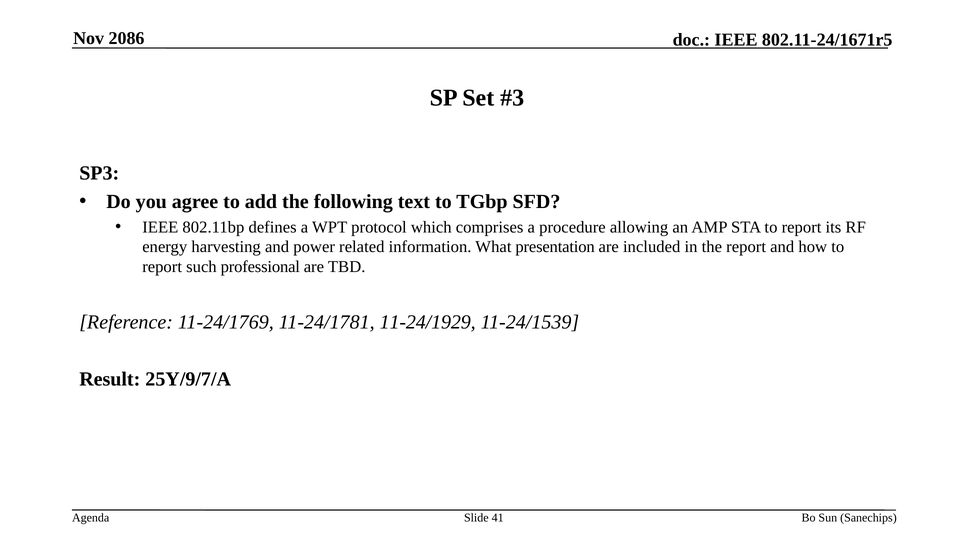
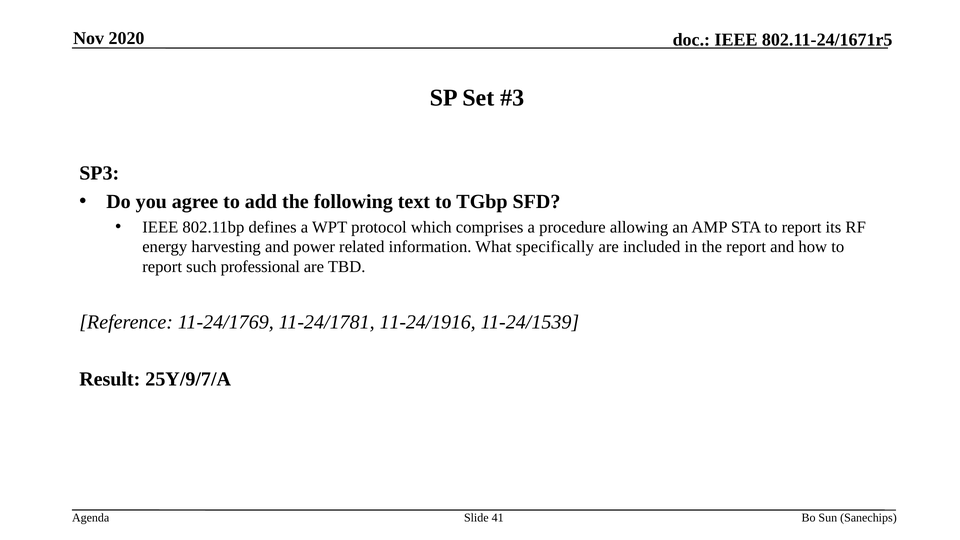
2086: 2086 -> 2020
presentation: presentation -> specifically
11-24/1929: 11-24/1929 -> 11-24/1916
